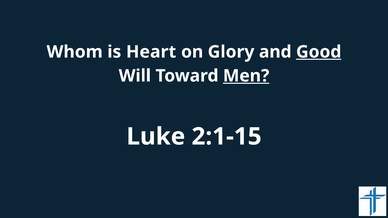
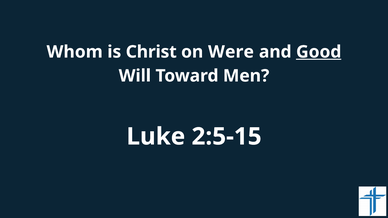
Heart: Heart -> Christ
Glory: Glory -> Were
Men underline: present -> none
2:1-15: 2:1-15 -> 2:5-15
